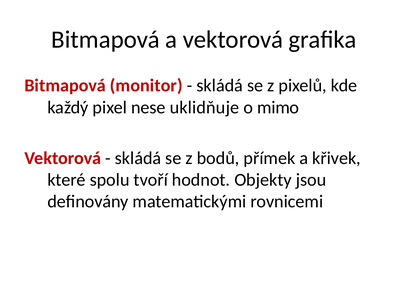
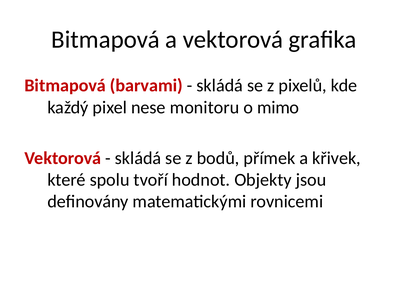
monitor: monitor -> barvami
uklidňuje: uklidňuje -> monitoru
